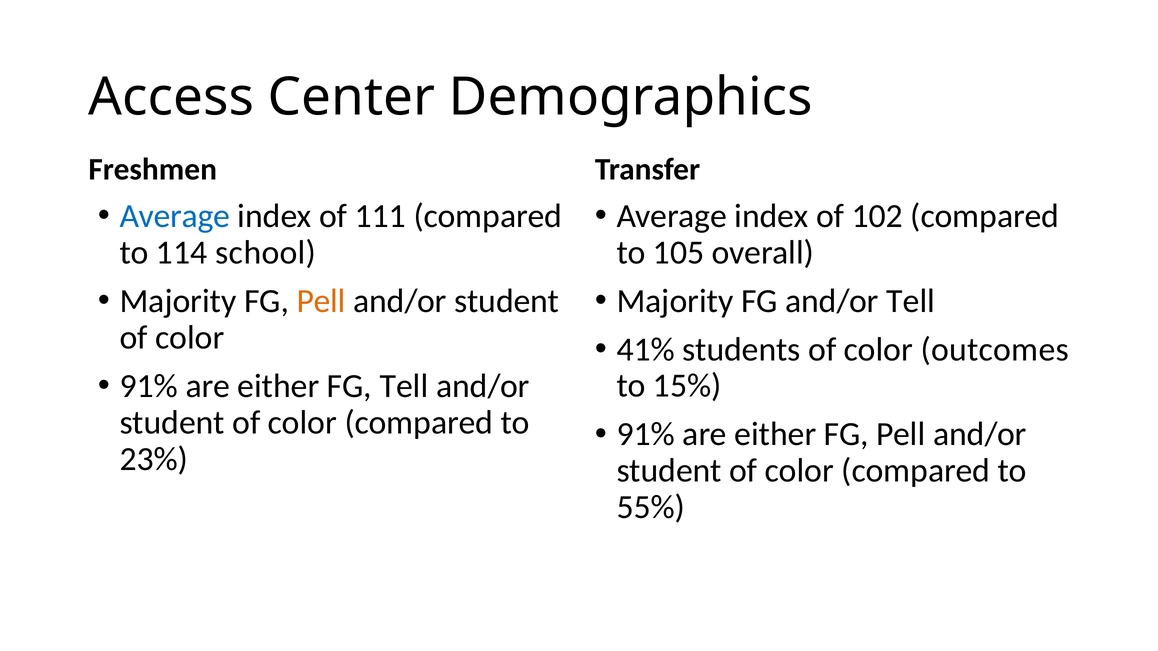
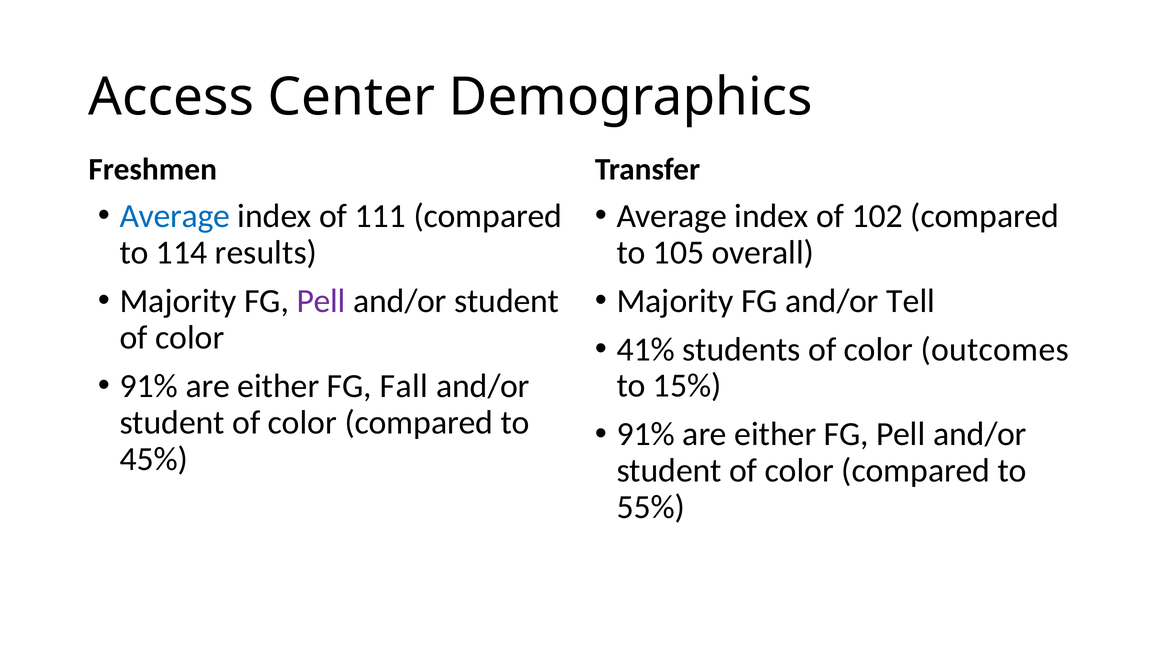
school: school -> results
Pell at (321, 301) colour: orange -> purple
FG Tell: Tell -> Fall
23%: 23% -> 45%
